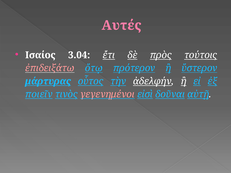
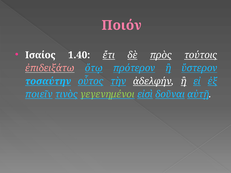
Αυτές: Αυτές -> Ποιόν
3.04: 3.04 -> 1.40
μάρτυρας: μάρτυρας -> τοσαύτην
γεγενημένοι colour: pink -> light green
